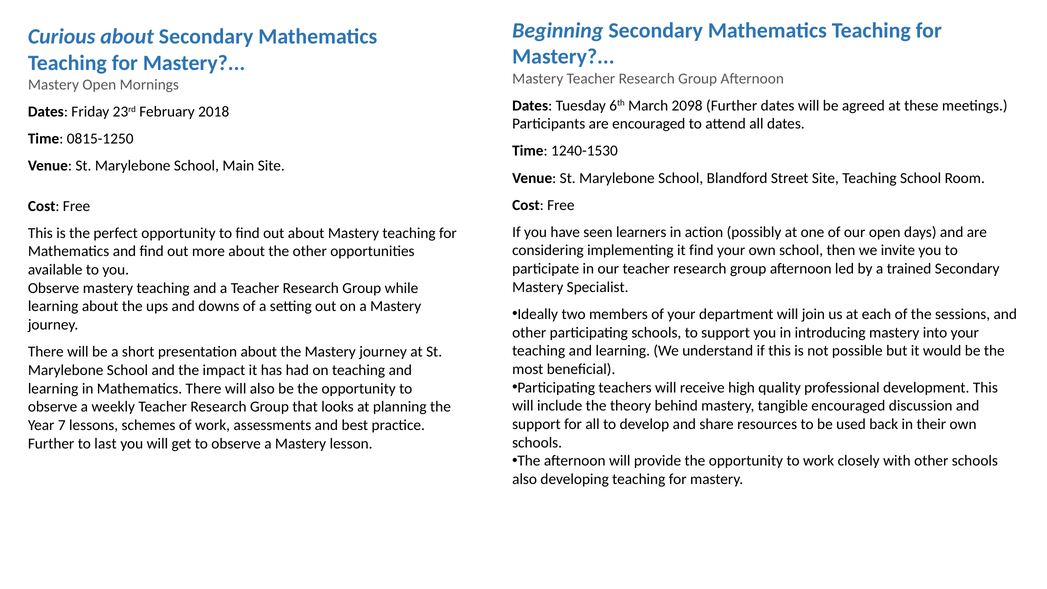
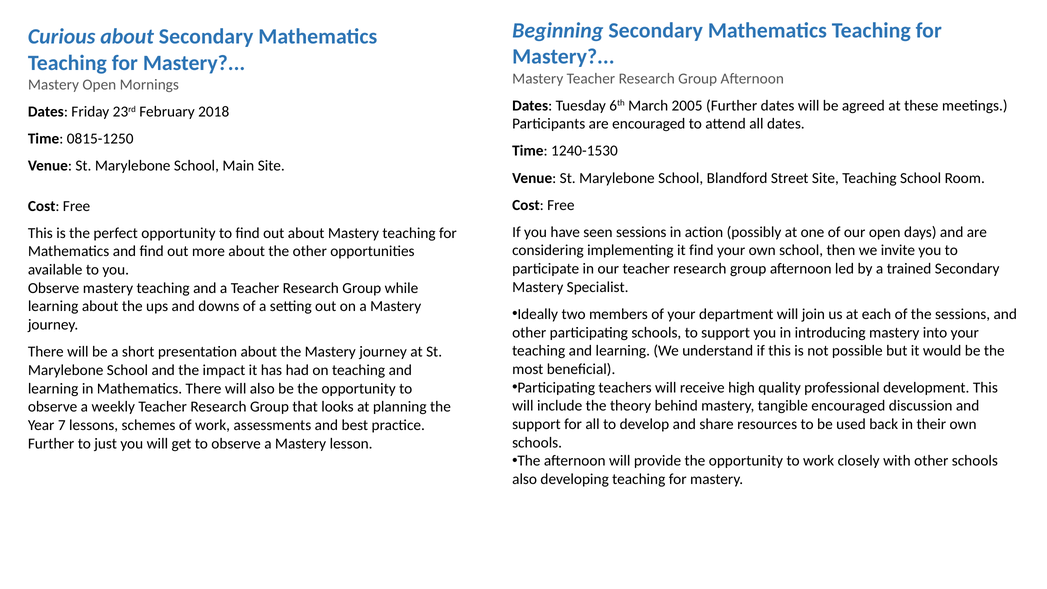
2098: 2098 -> 2005
seen learners: learners -> sessions
last: last -> just
